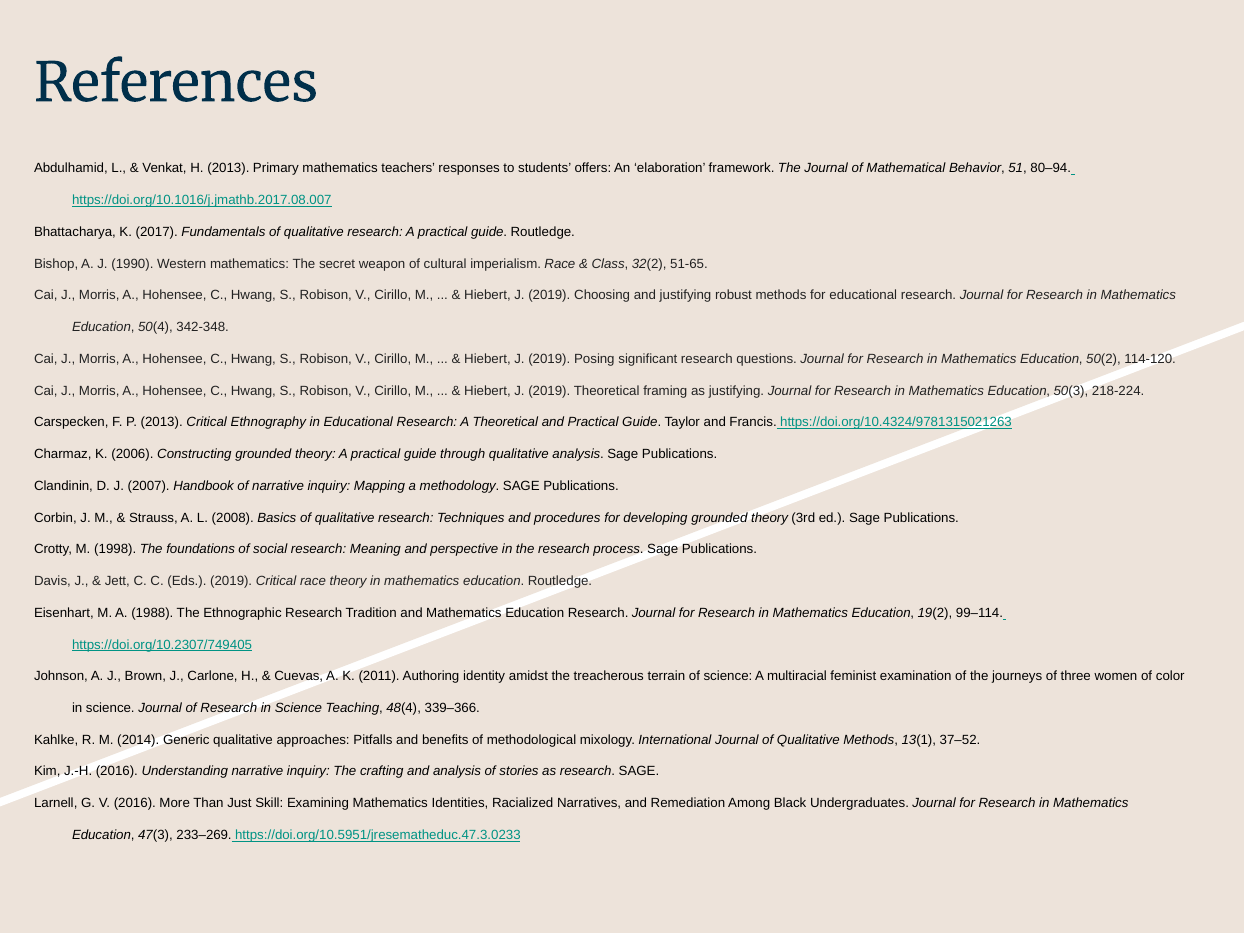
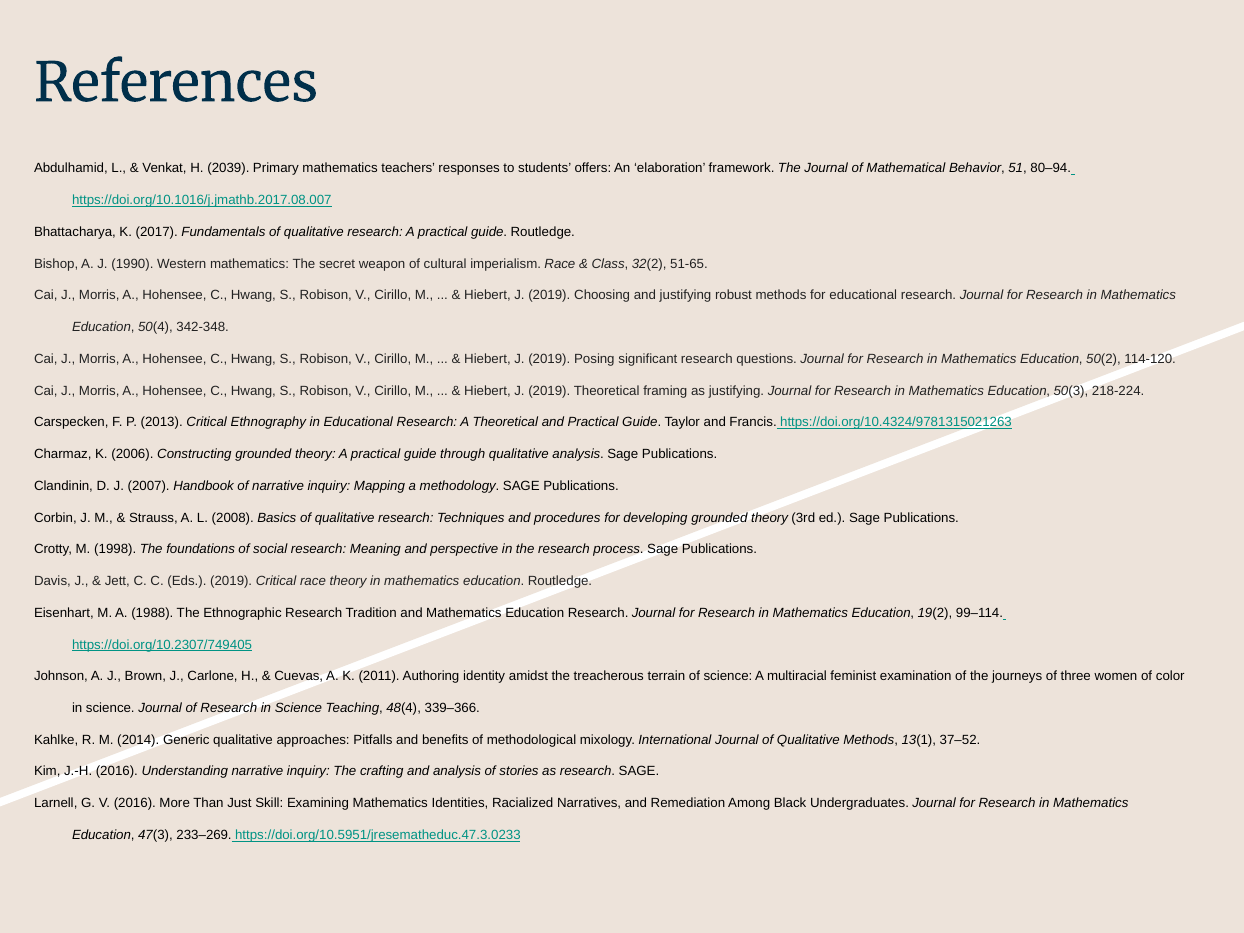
H 2013: 2013 -> 2039
